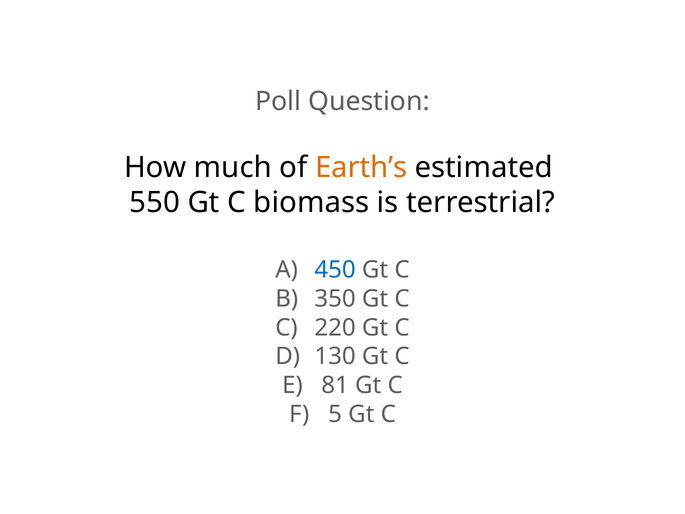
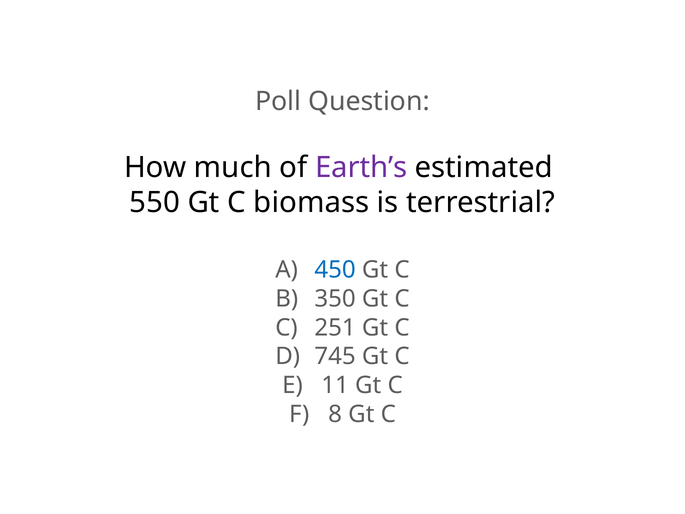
Earth’s colour: orange -> purple
220: 220 -> 251
130: 130 -> 745
81: 81 -> 11
5: 5 -> 8
